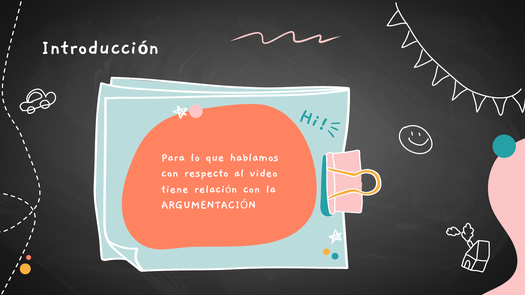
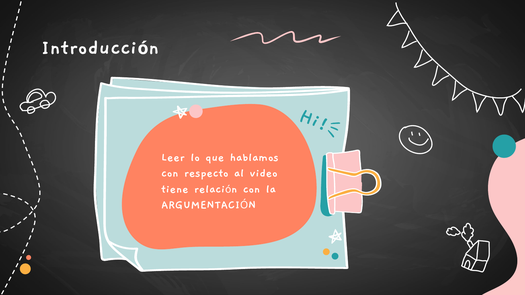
Para: Para -> Leer
